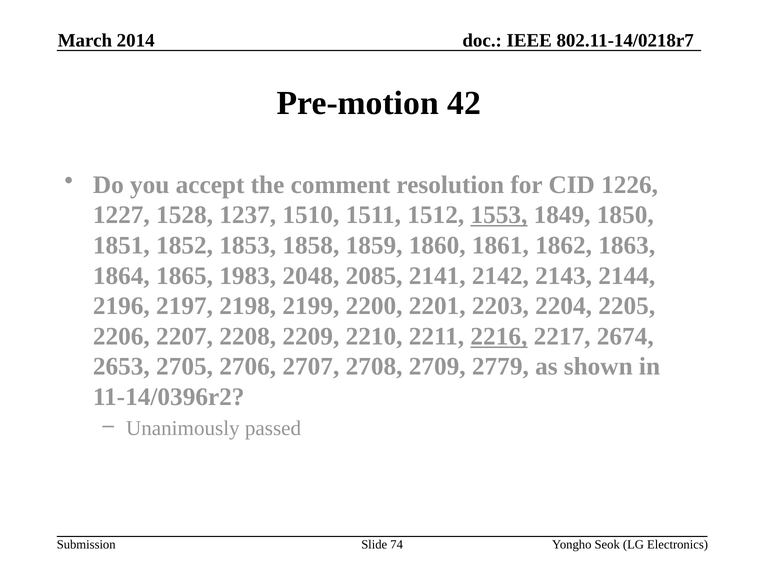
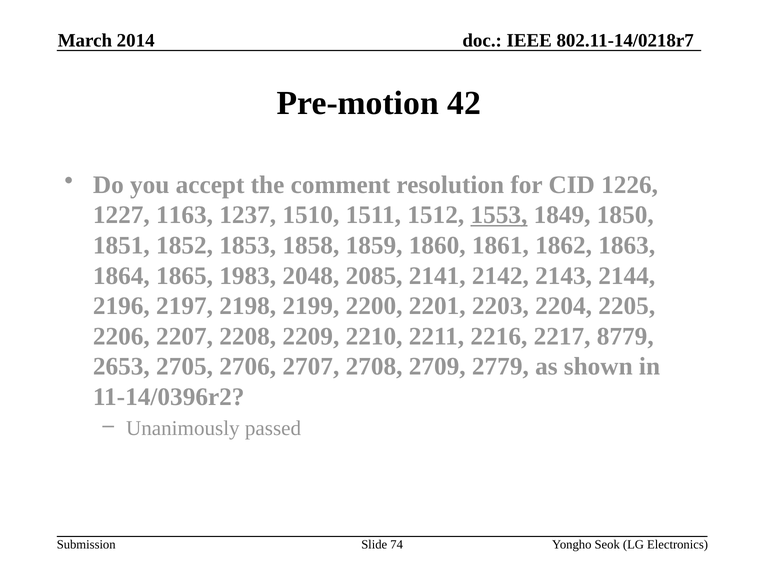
1528: 1528 -> 1163
2216 underline: present -> none
2674: 2674 -> 8779
